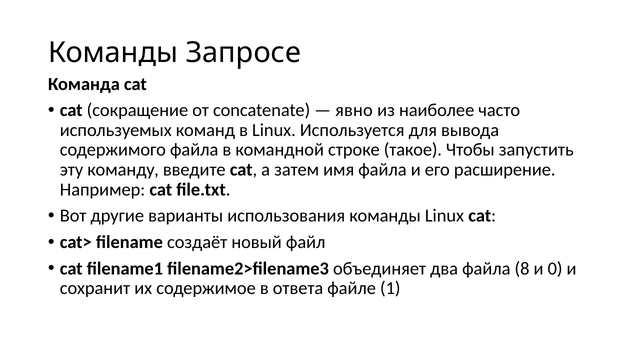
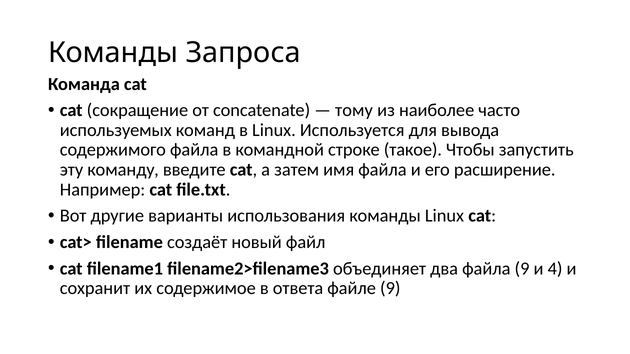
Запросе: Запросе -> Запроса
явно: явно -> тому
файла 8: 8 -> 9
0: 0 -> 4
файле 1: 1 -> 9
